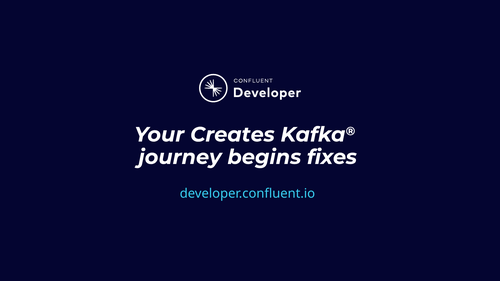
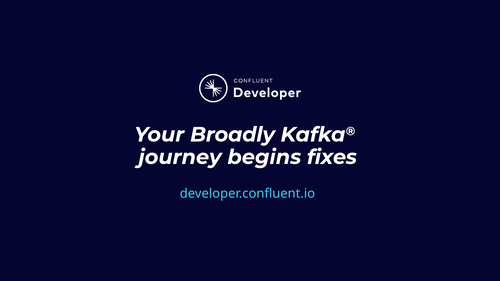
Creates: Creates -> Broadly
